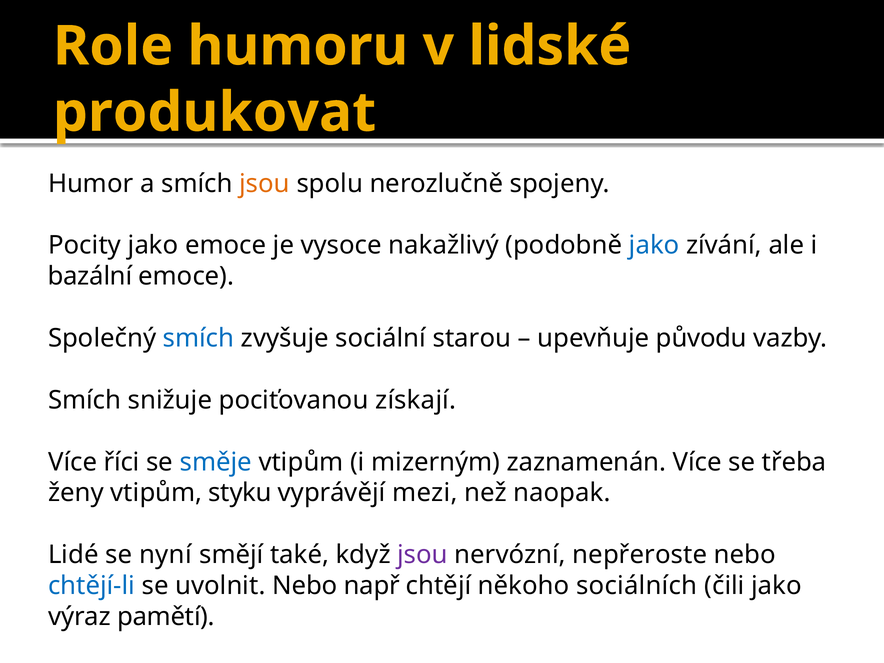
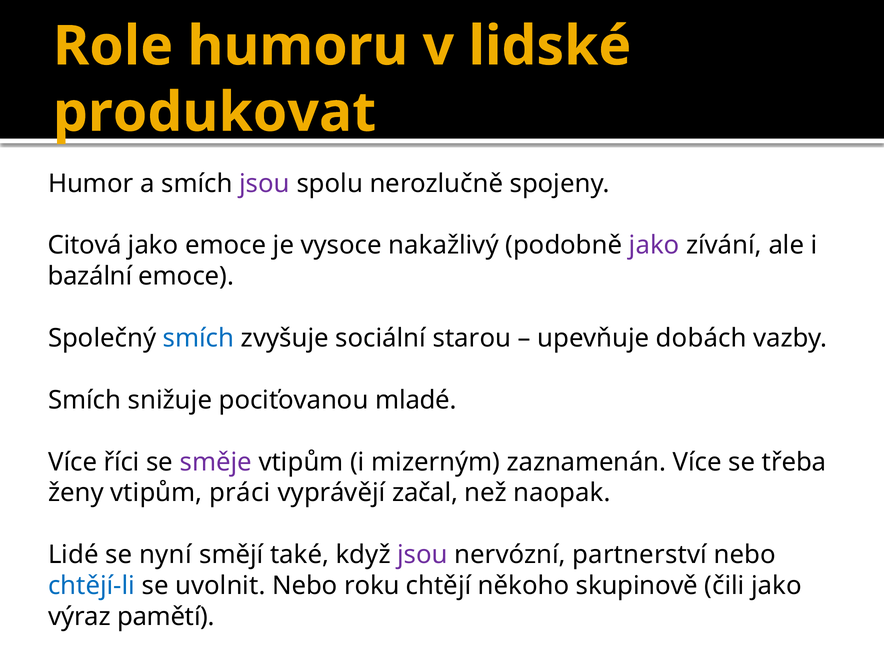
jsou at (265, 184) colour: orange -> purple
Pocity: Pocity -> Citová
jako at (654, 245) colour: blue -> purple
původu: původu -> dobách
získají: získají -> mladé
směje colour: blue -> purple
styku: styku -> práci
mezi: mezi -> začal
nepřeroste: nepřeroste -> partnerství
např: např -> roku
sociálních: sociálních -> skupinově
